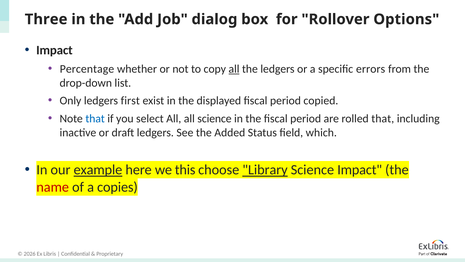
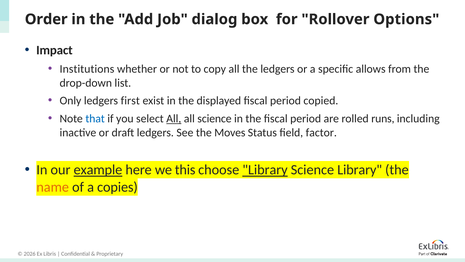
Three: Three -> Order
Percentage: Percentage -> Institutions
all at (234, 69) underline: present -> none
errors: errors -> allows
All at (174, 118) underline: none -> present
rolled that: that -> runs
Added: Added -> Moves
which: which -> factor
Science Impact: Impact -> Library
name colour: red -> orange
